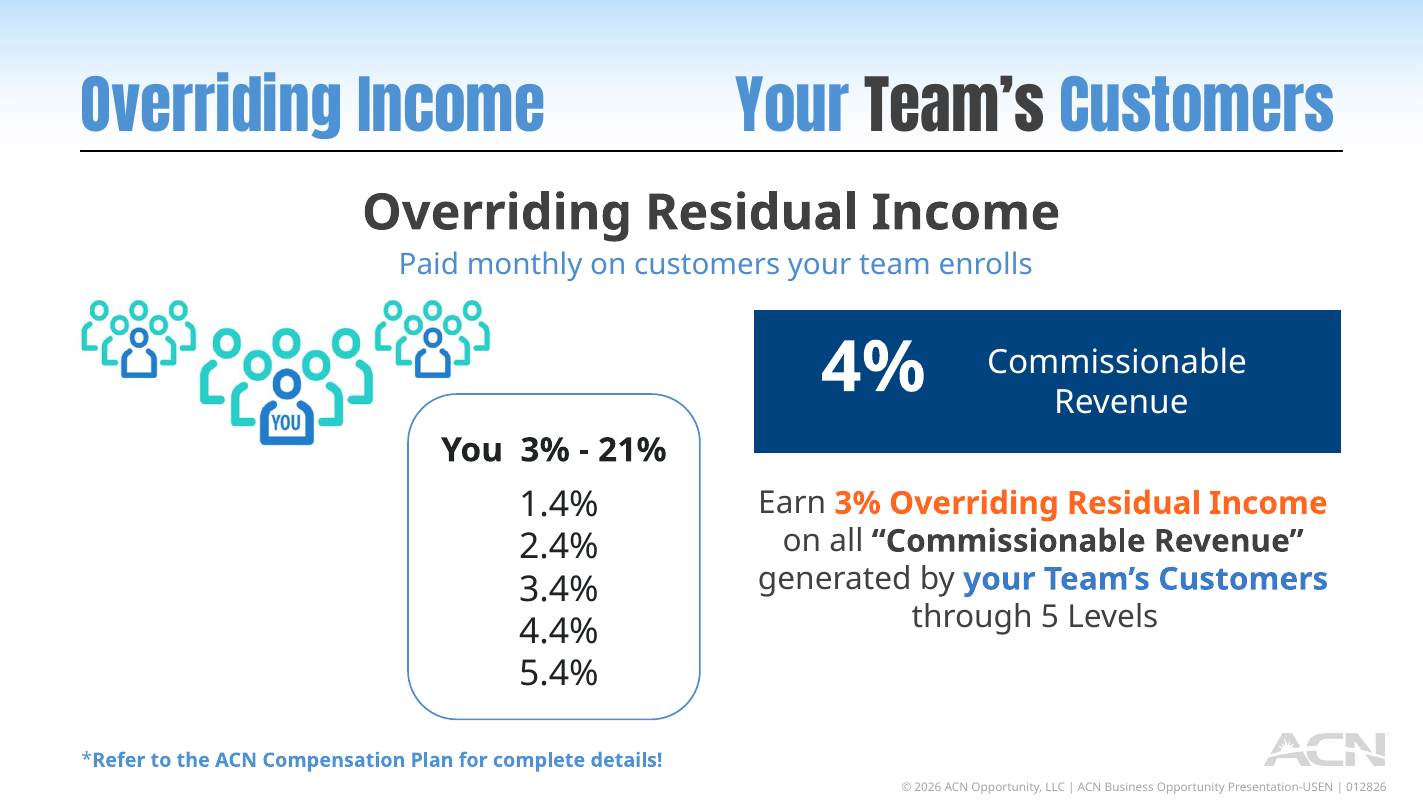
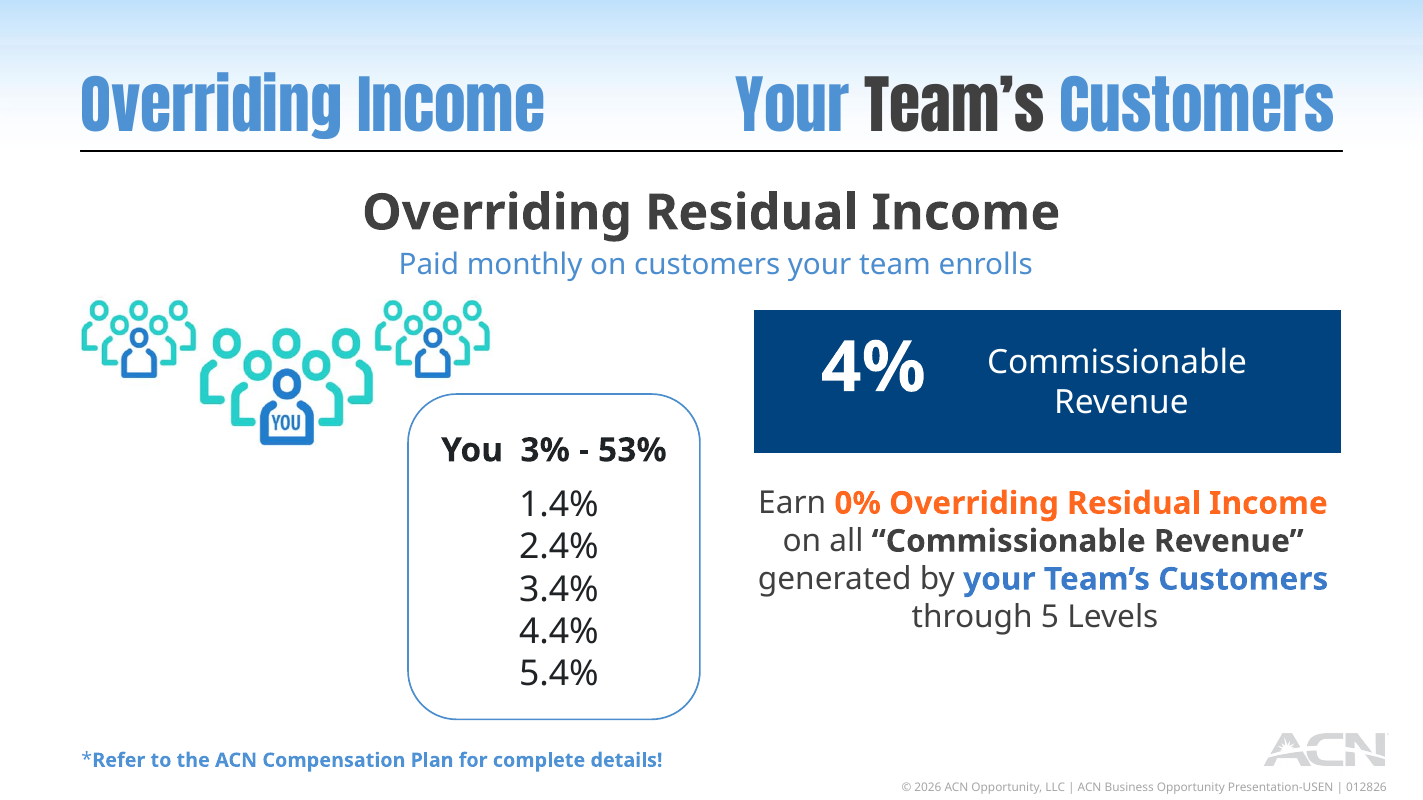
21%: 21% -> 53%
Earn 3%: 3% -> 0%
